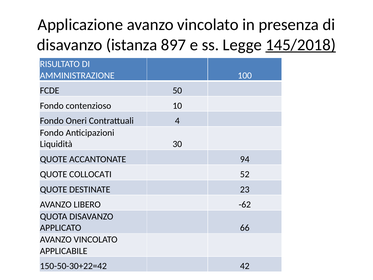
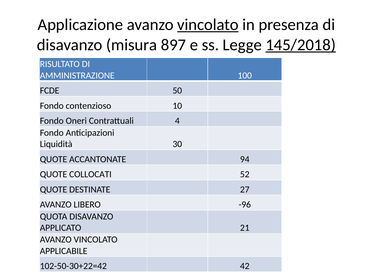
vincolato at (208, 25) underline: none -> present
istanza: istanza -> misura
23: 23 -> 27
-62: -62 -> -96
66: 66 -> 21
150-50-30+22=42: 150-50-30+22=42 -> 102-50-30+22=42
